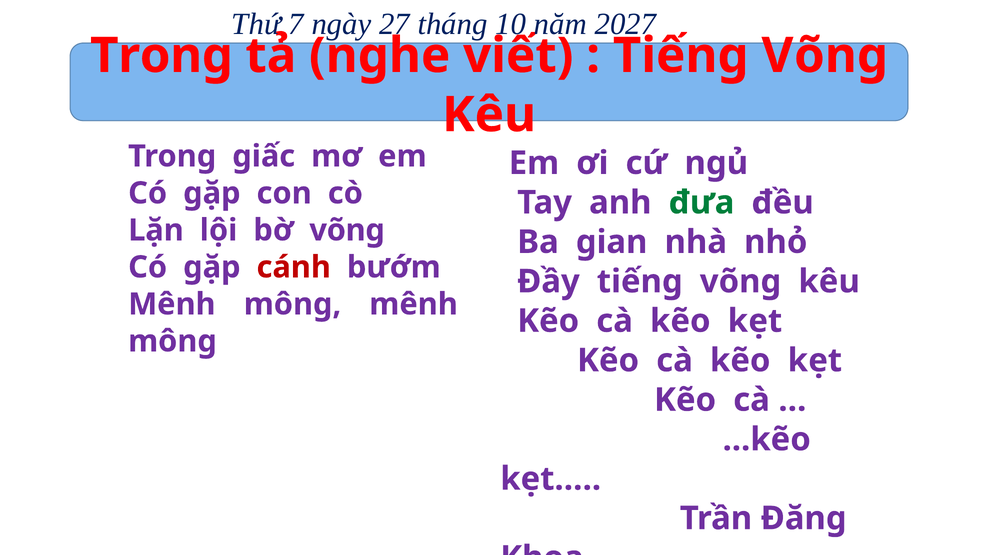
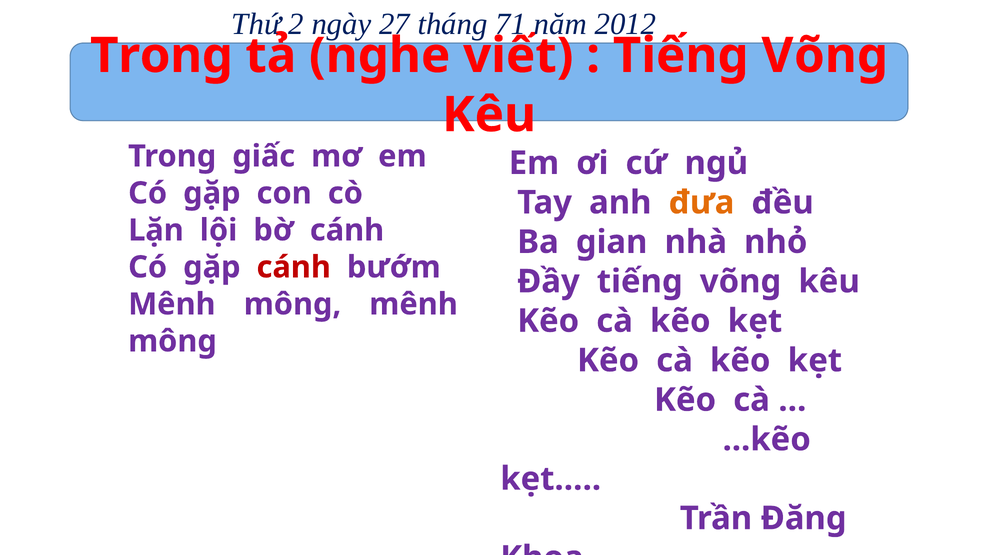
7: 7 -> 2
10: 10 -> 71
2027: 2027 -> 2012
đưa colour: green -> orange
bờ võng: võng -> cánh
